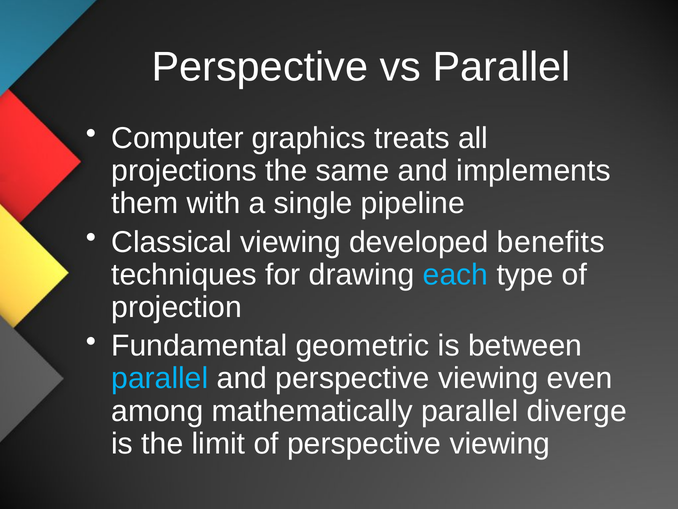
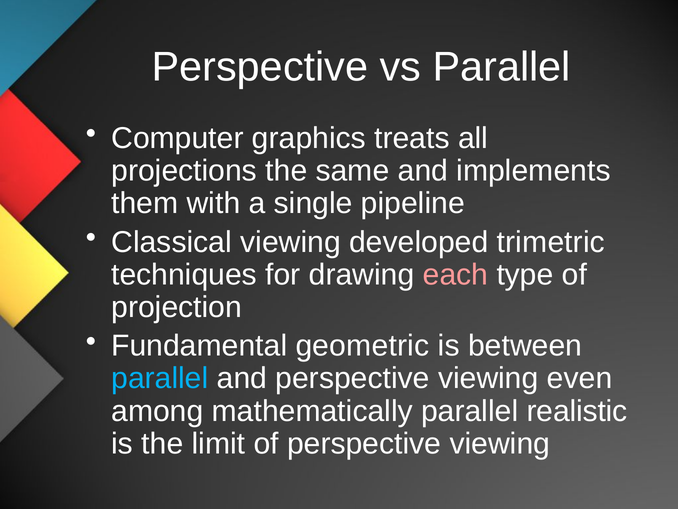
benefits: benefits -> trimetric
each colour: light blue -> pink
diverge: diverge -> realistic
